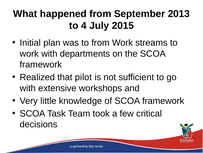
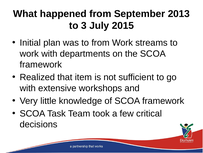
4: 4 -> 3
pilot: pilot -> item
